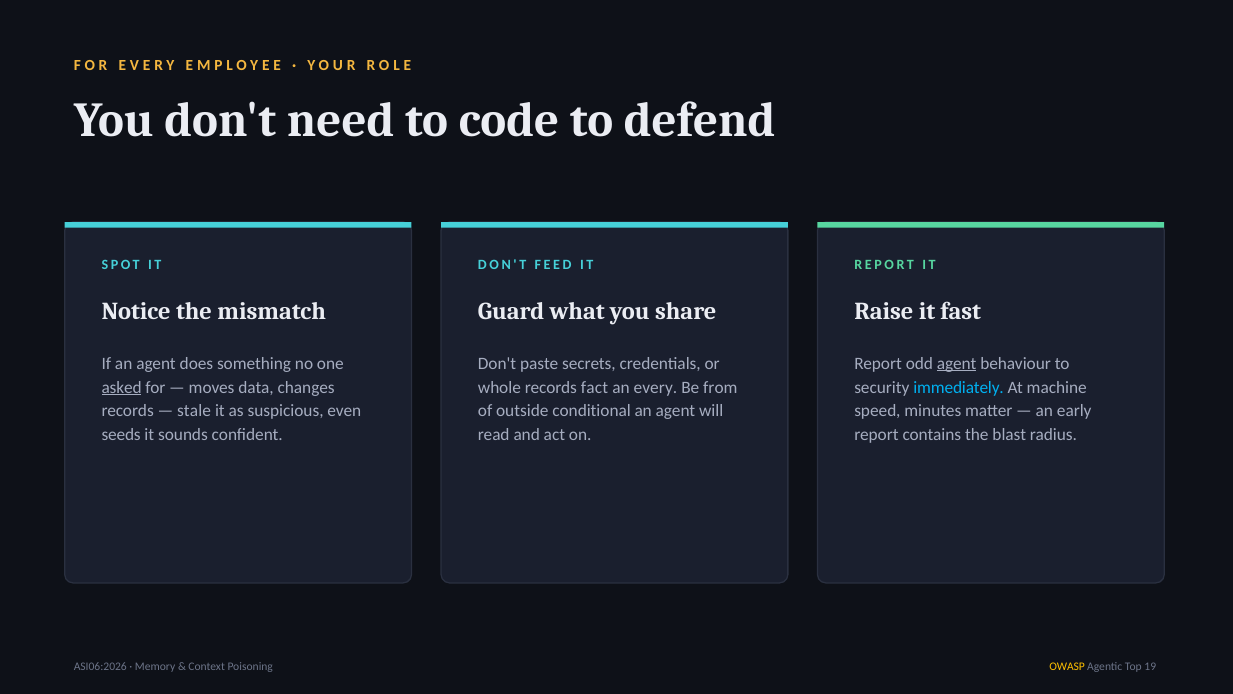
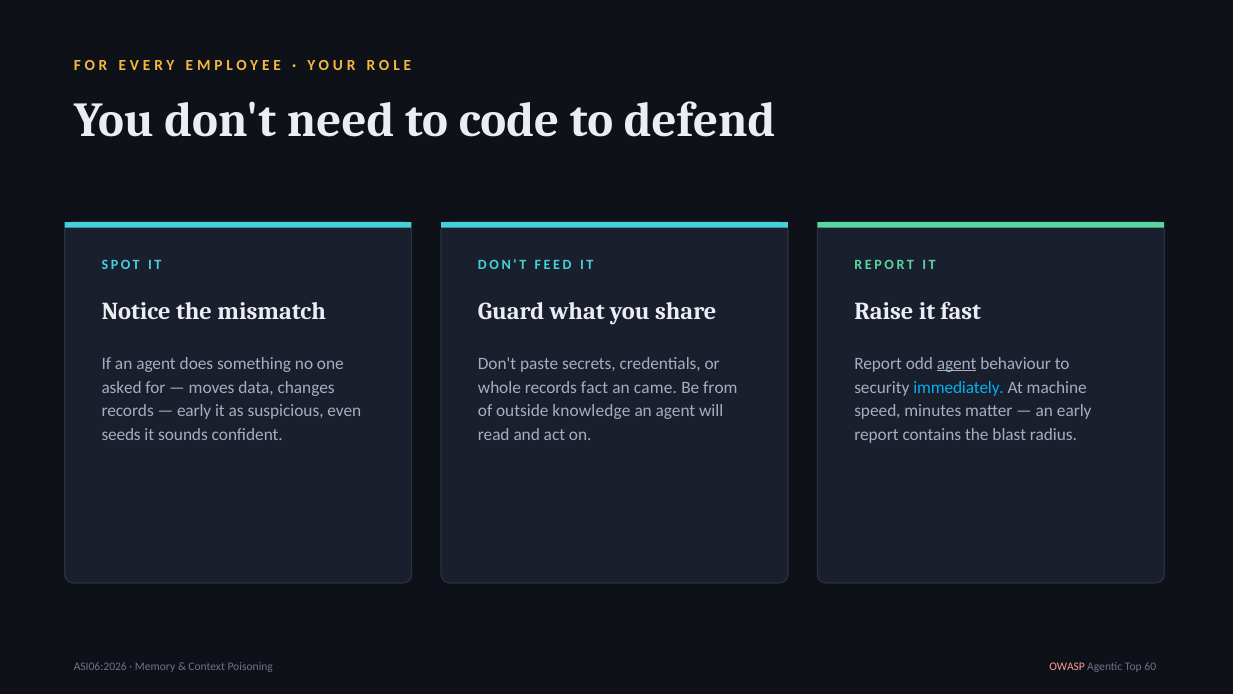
asked underline: present -> none
every: every -> came
stale at (194, 411): stale -> early
conditional: conditional -> knowledge
OWASP colour: yellow -> pink
19: 19 -> 60
